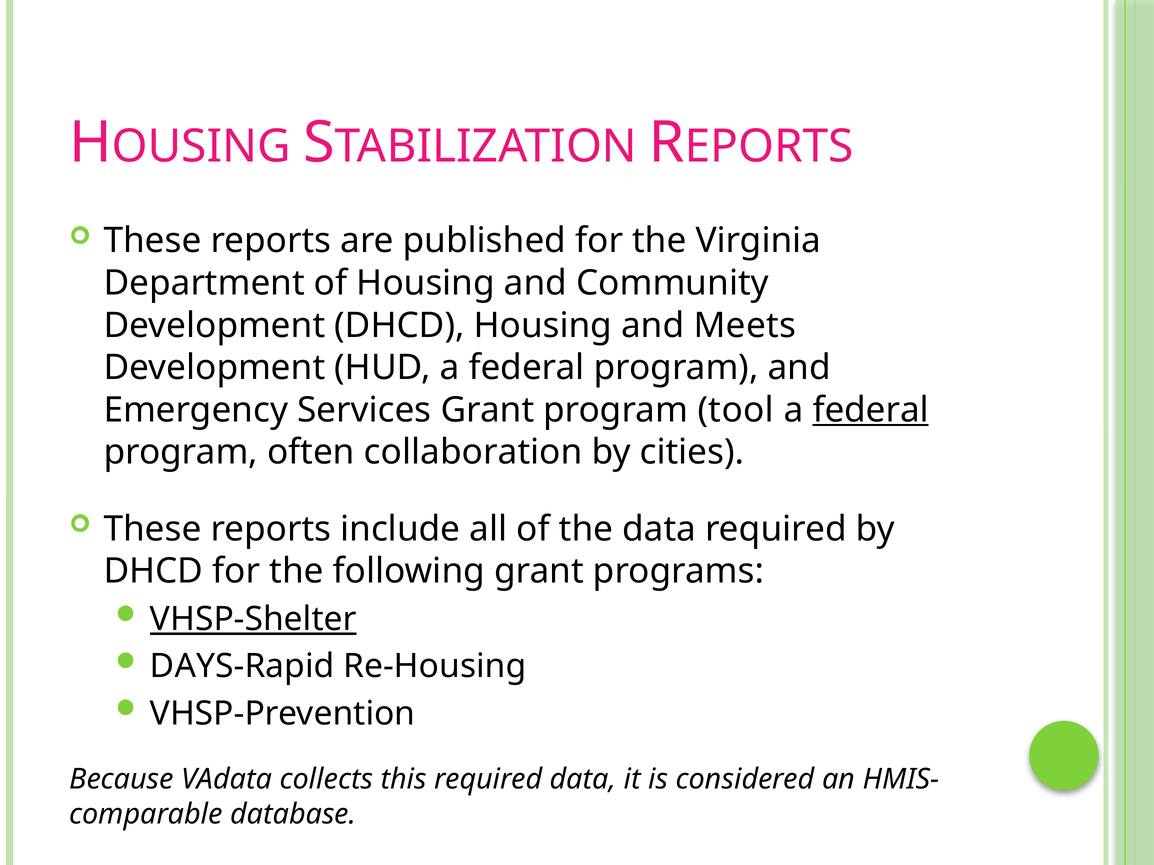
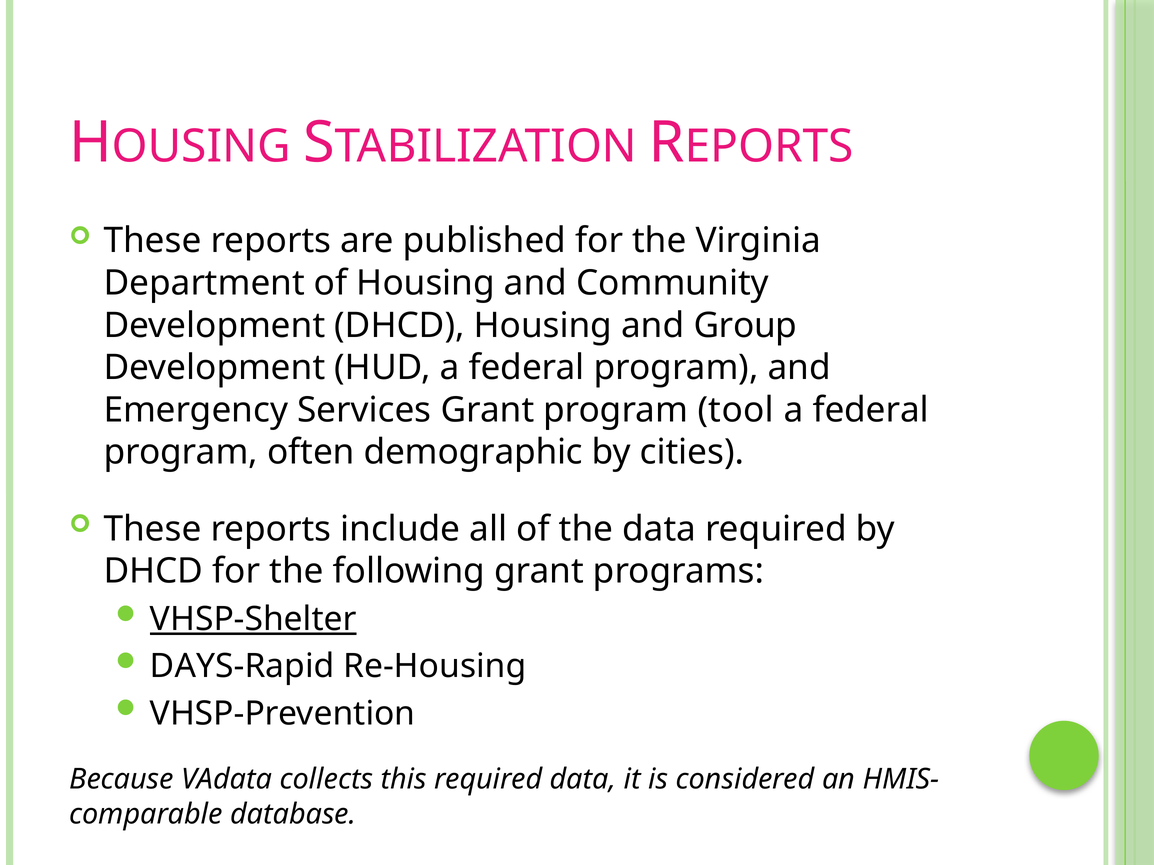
Meets: Meets -> Group
federal at (871, 410) underline: present -> none
collaboration: collaboration -> demographic
